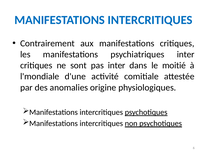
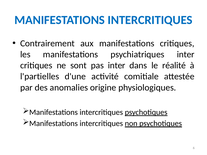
moitié: moitié -> réalité
l'mondiale: l'mondiale -> l'partielles
